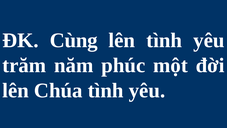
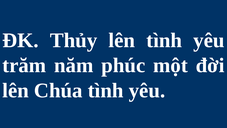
Cùng: Cùng -> Thủy
